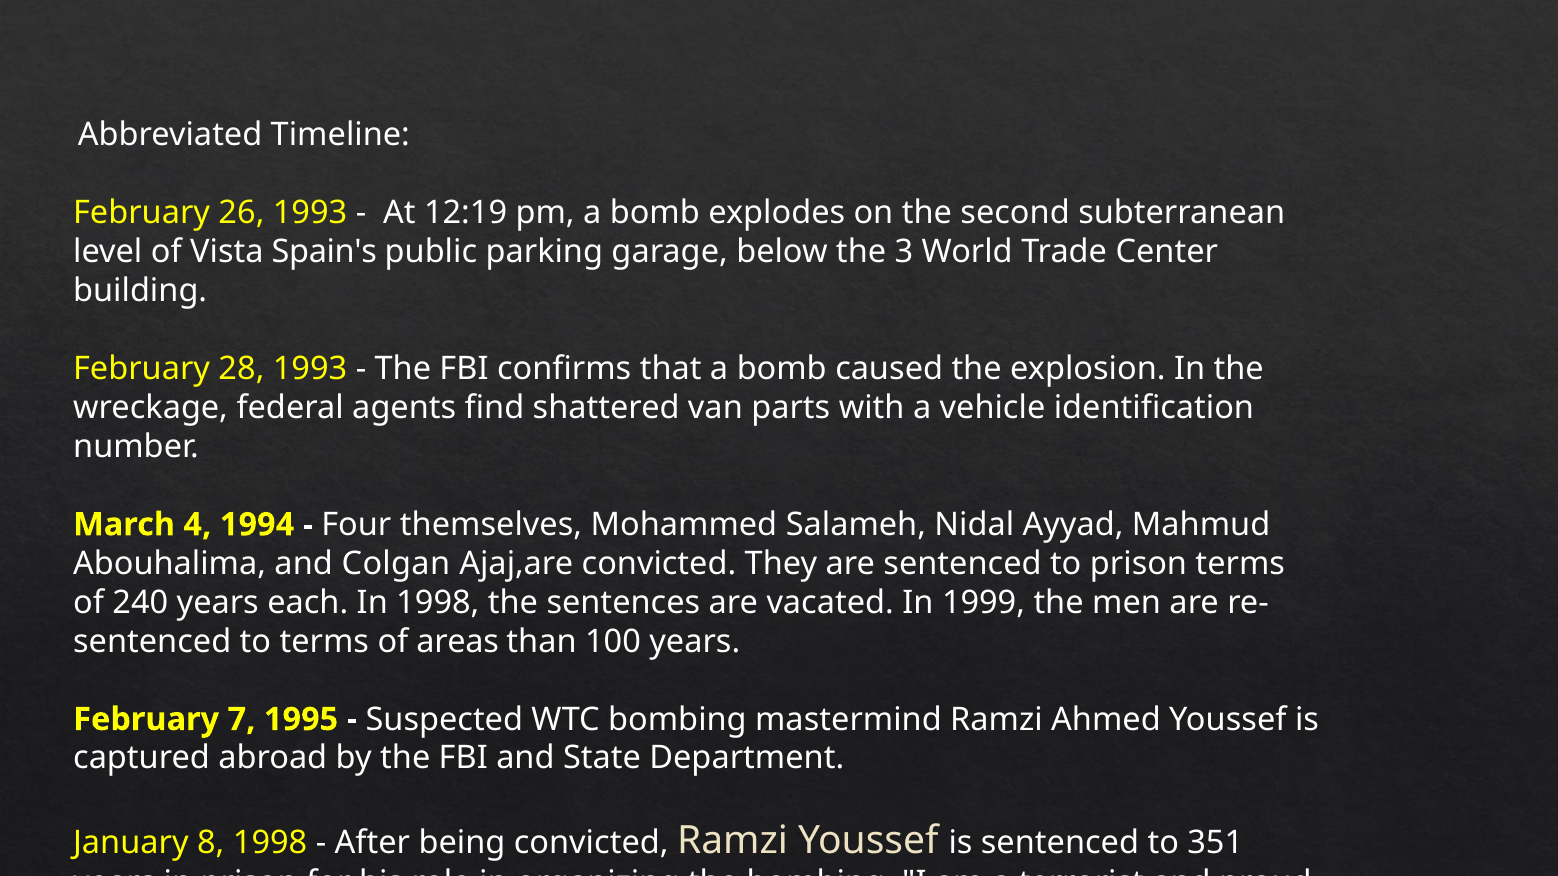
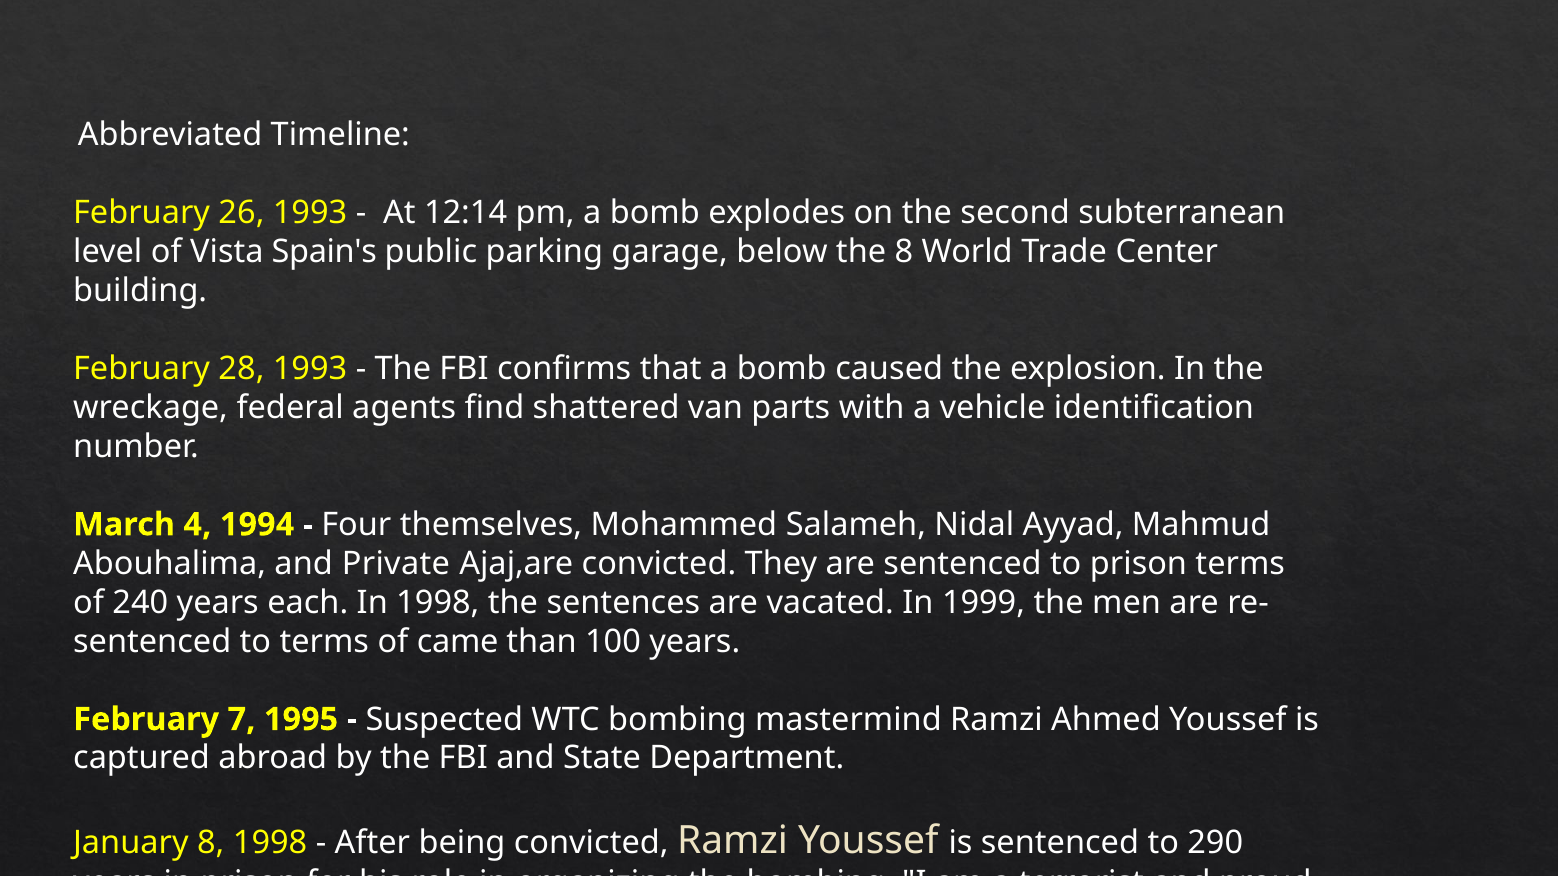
12:19: 12:19 -> 12:14
the 3: 3 -> 8
Colgan: Colgan -> Private
areas: areas -> came
351: 351 -> 290
